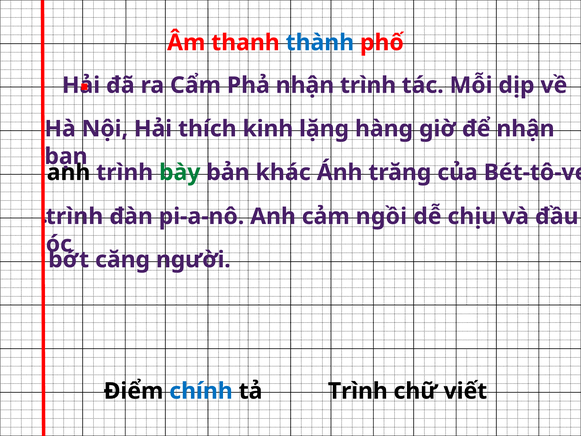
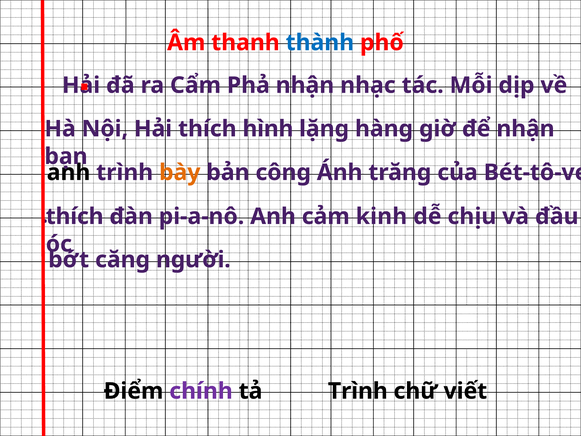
nhận trình: trình -> nhạc
kinh: kinh -> hình
bày colour: green -> orange
khác: khác -> công
trình at (75, 216): trình -> thích
ngồi: ngồi -> kinh
chính colour: blue -> purple
